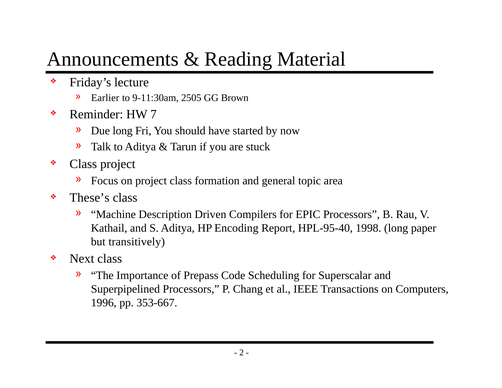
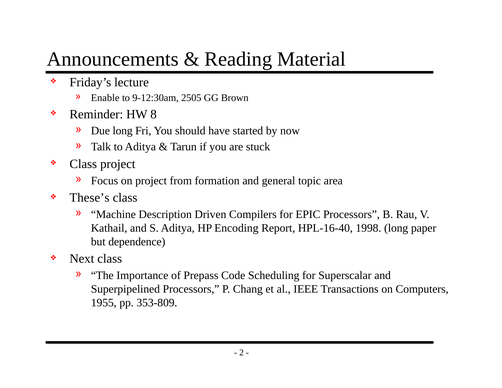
Earlier: Earlier -> Enable
9-11:30am: 9-11:30am -> 9-12:30am
7: 7 -> 8
project class: class -> from
HPL-95-40: HPL-95-40 -> HPL-16-40
transitively: transitively -> dependence
1996: 1996 -> 1955
353-667: 353-667 -> 353-809
